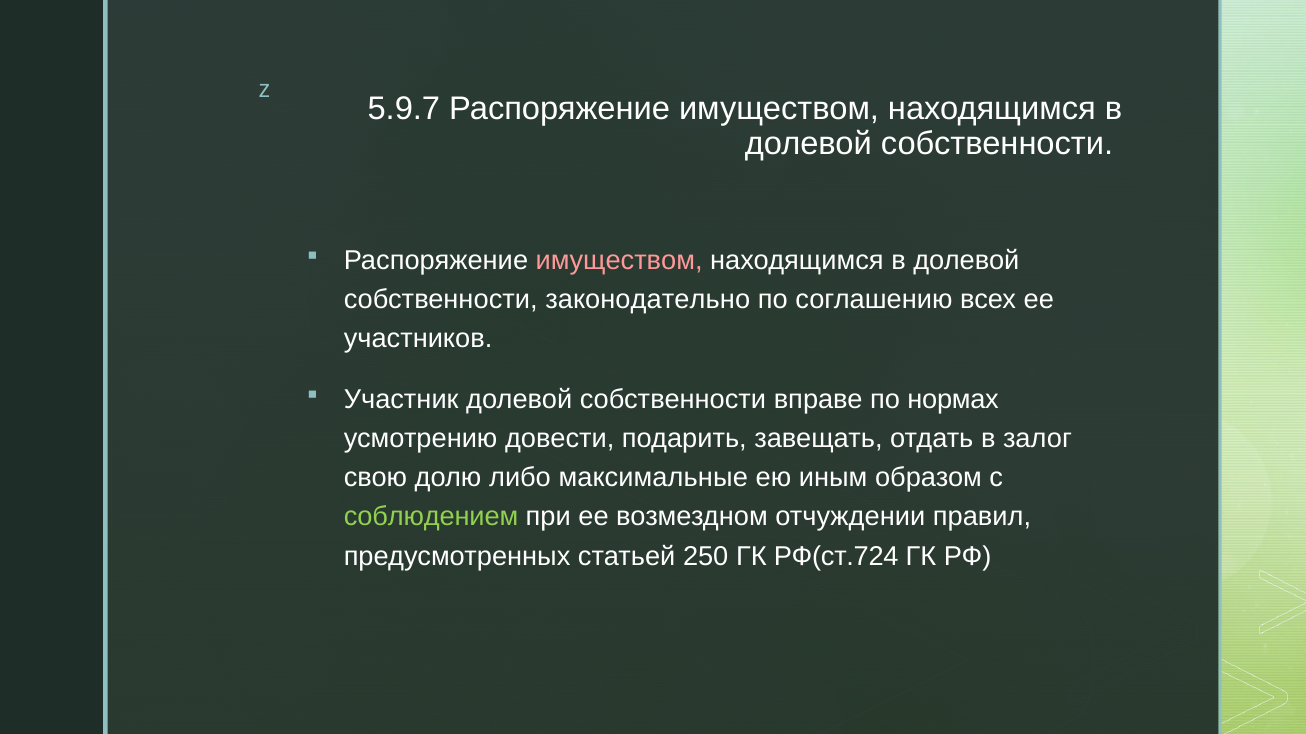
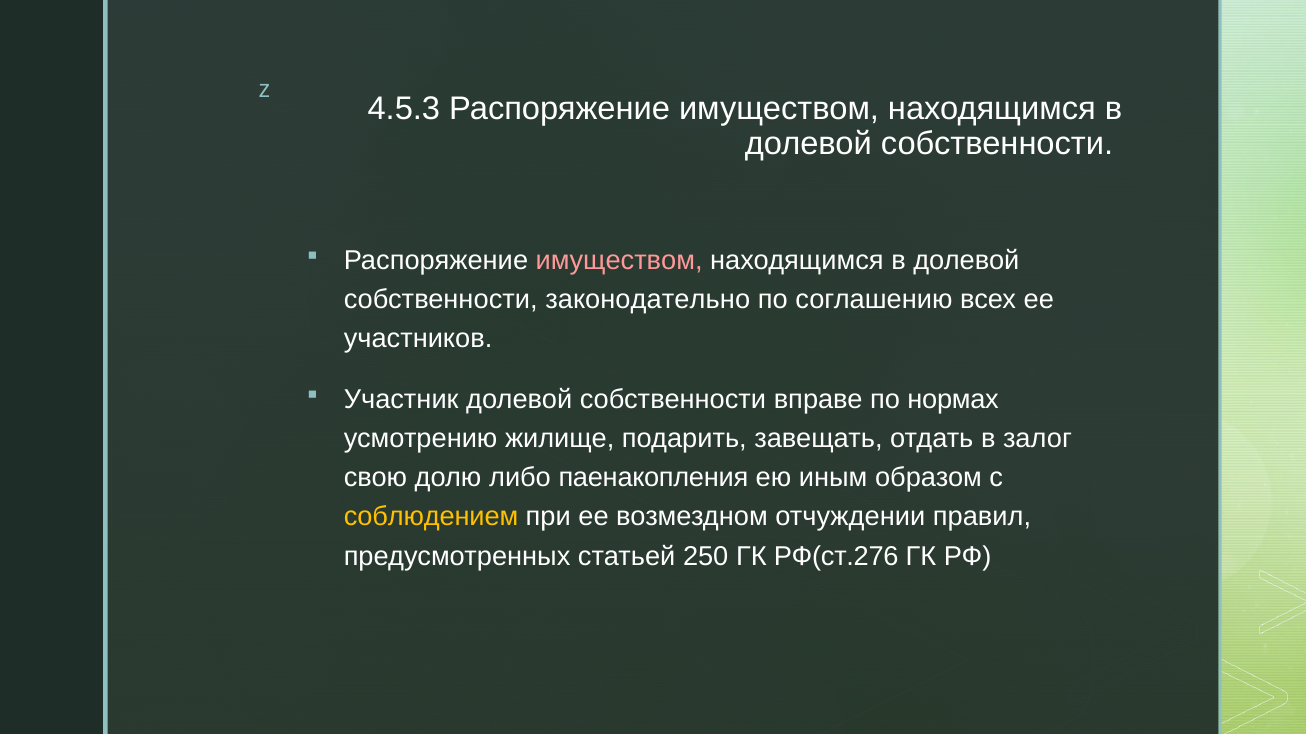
5.9.7: 5.9.7 -> 4.5.3
довести: довести -> жилище
максимальные: максимальные -> паенакопления
соблюдением colour: light green -> yellow
РФ(ст.724: РФ(ст.724 -> РФ(ст.276
